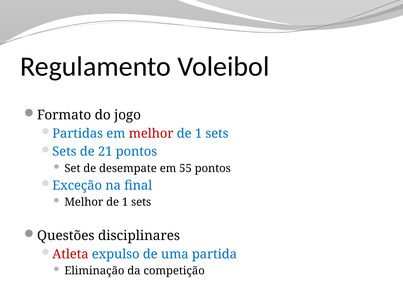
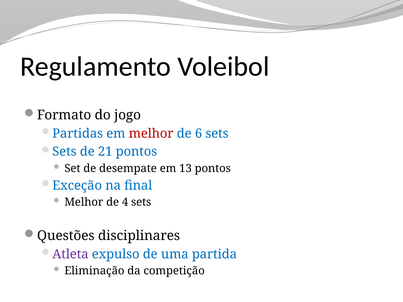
1 at (199, 134): 1 -> 6
55: 55 -> 13
1 at (125, 202): 1 -> 4
Atleta colour: red -> purple
